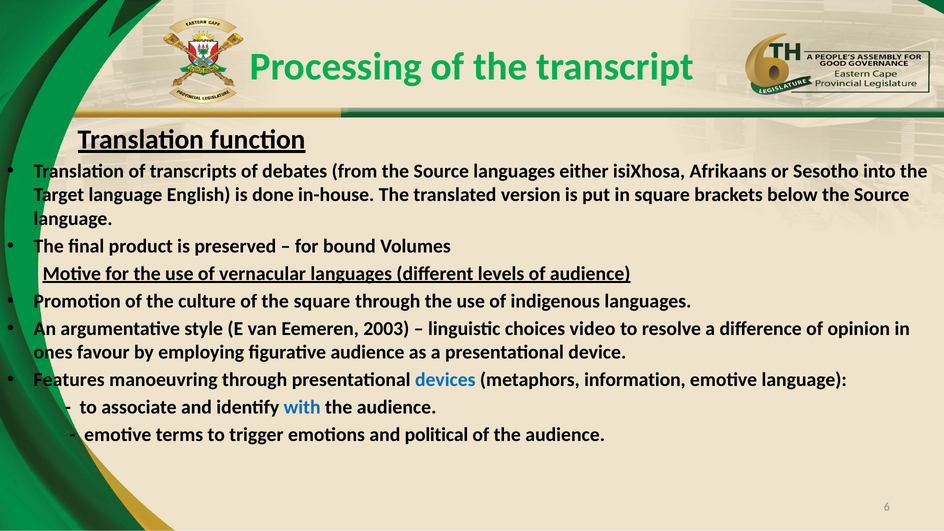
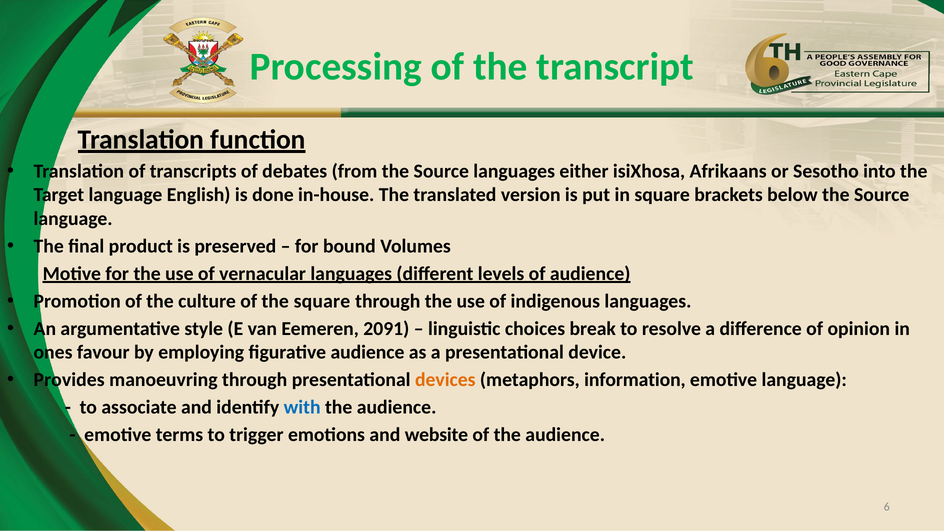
2003: 2003 -> 2091
video: video -> break
Features: Features -> Provides
devices colour: blue -> orange
political: political -> website
